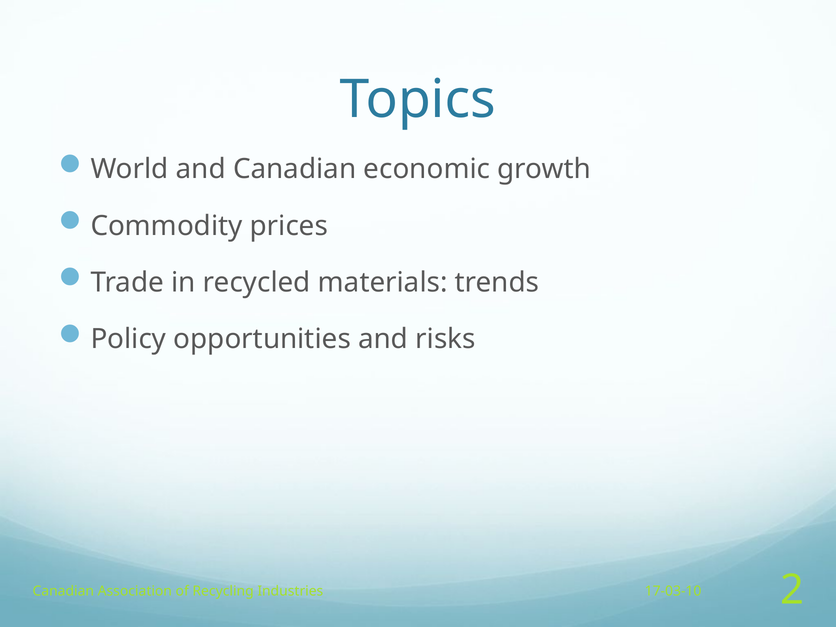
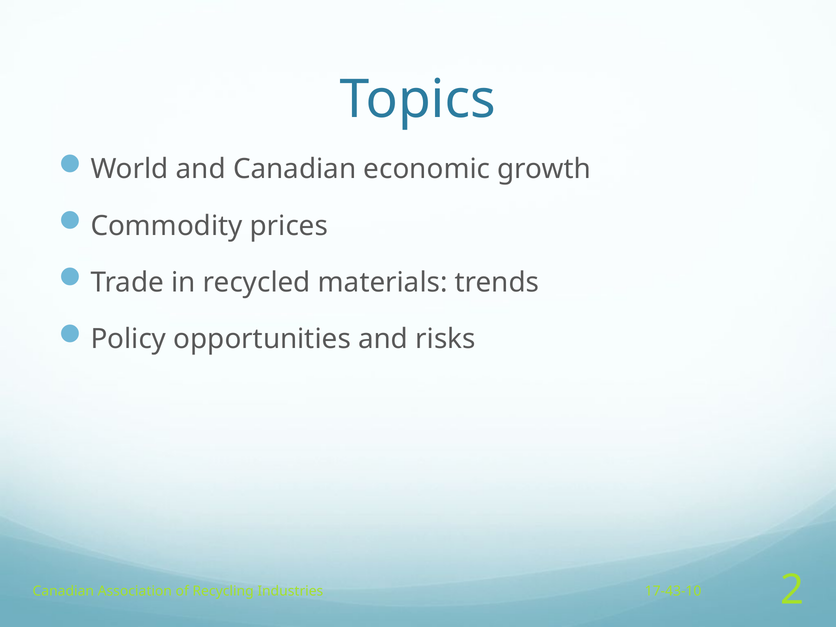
17-03-10: 17-03-10 -> 17-43-10
